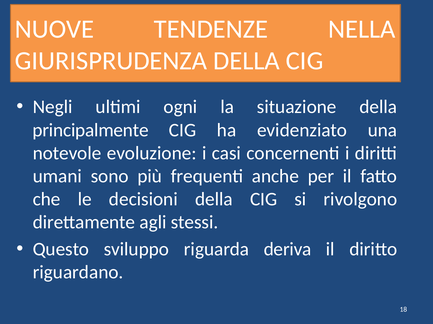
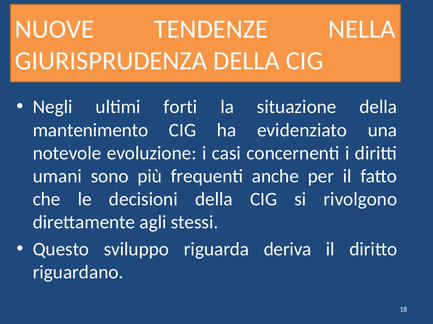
ogni: ogni -> forti
principalmente: principalmente -> mantenimento
